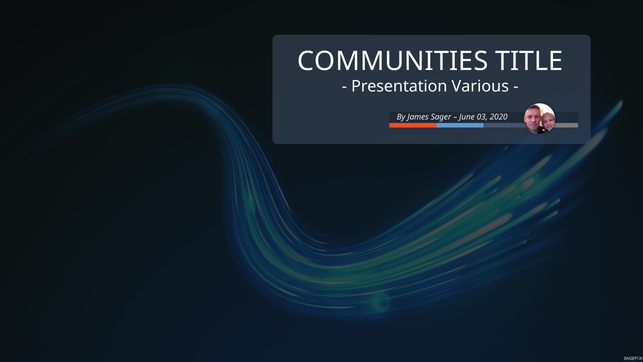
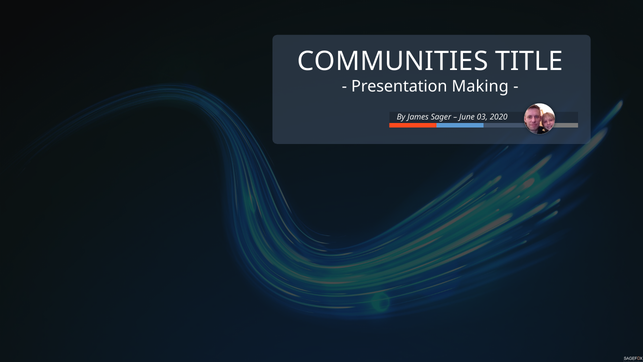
Various: Various -> Making
